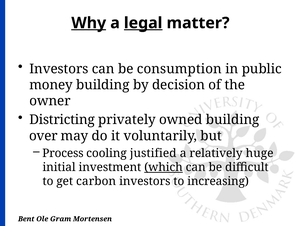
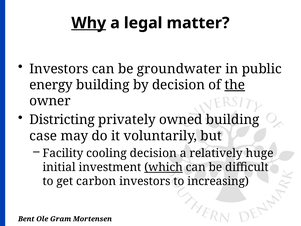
legal underline: present -> none
consumption: consumption -> groundwater
money: money -> energy
the underline: none -> present
over: over -> case
Process: Process -> Facility
cooling justified: justified -> decision
